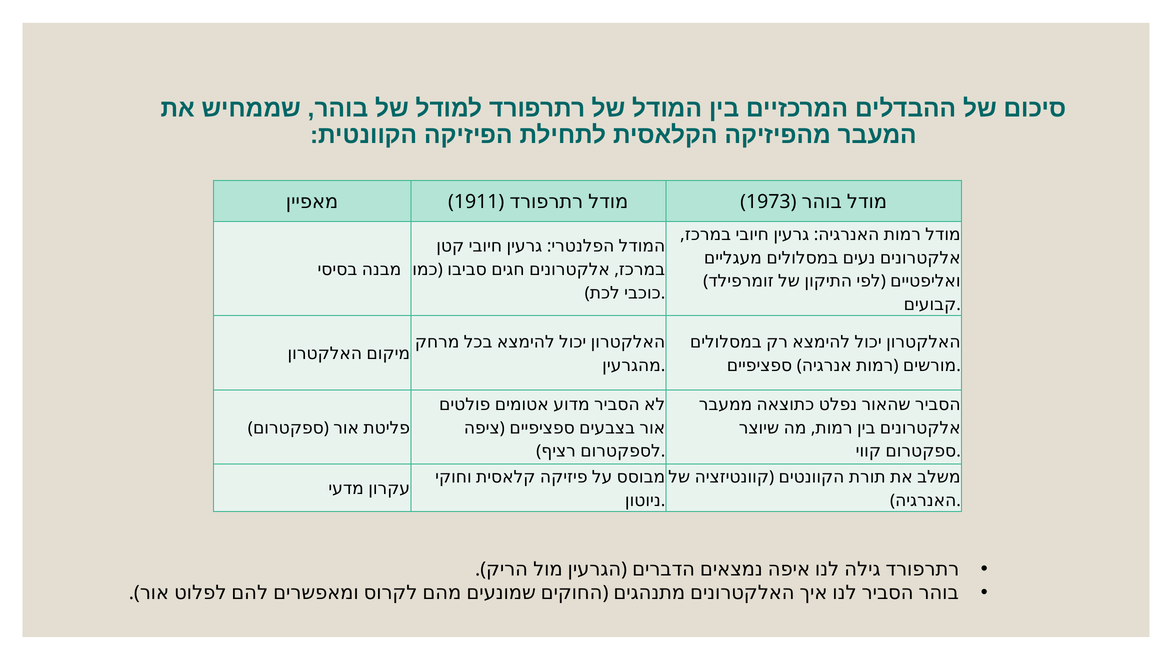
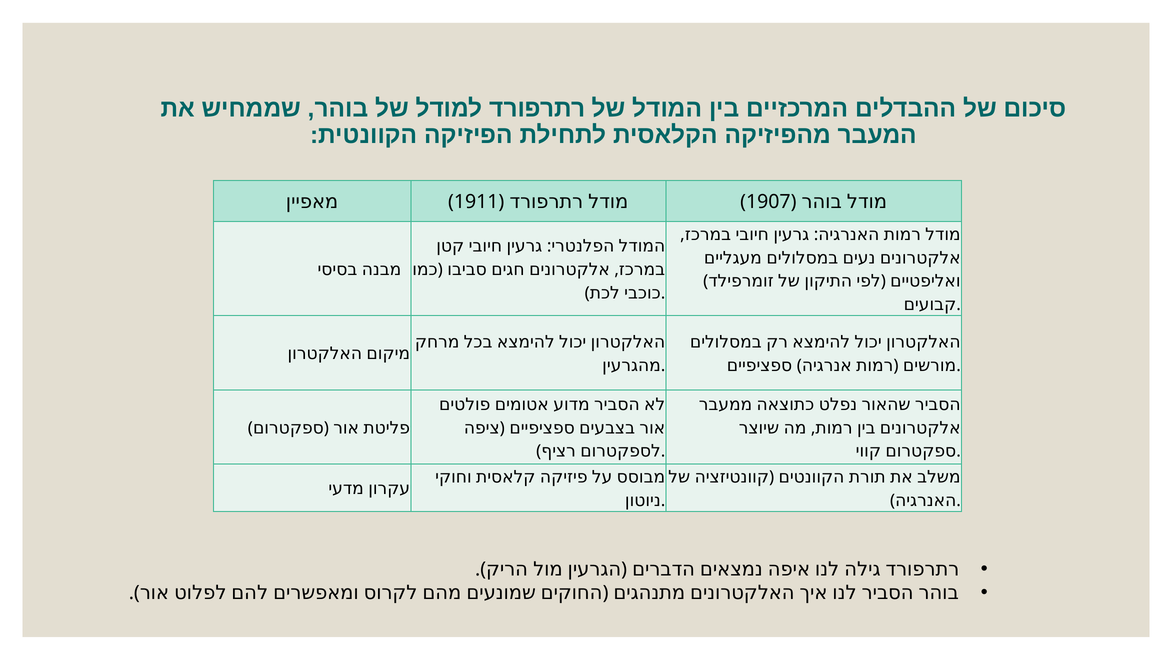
1973: 1973 -> 1907
